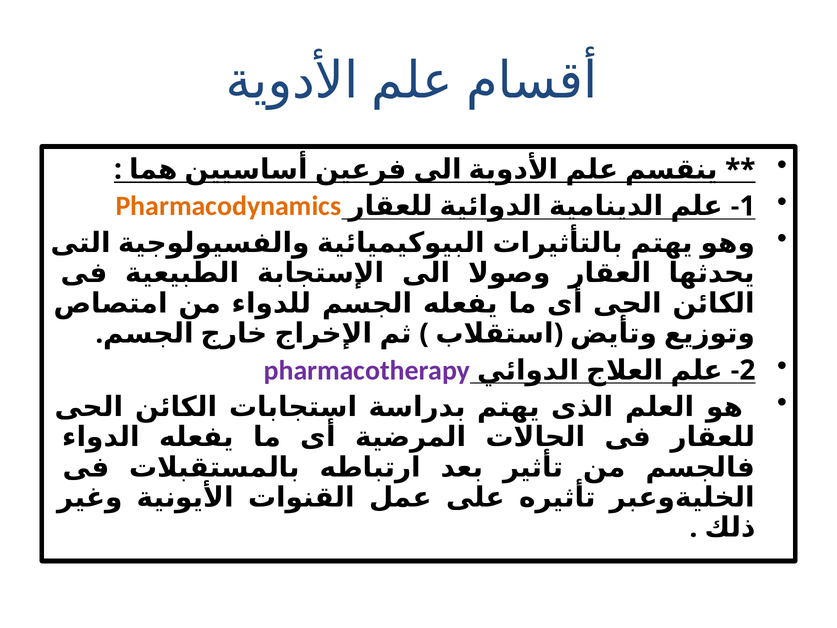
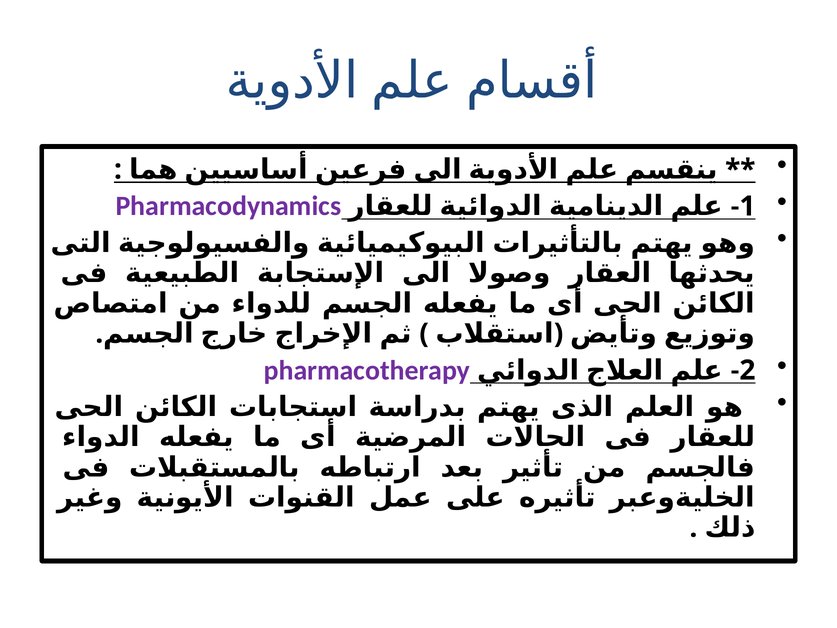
Pharmacodynamics colour: orange -> purple
